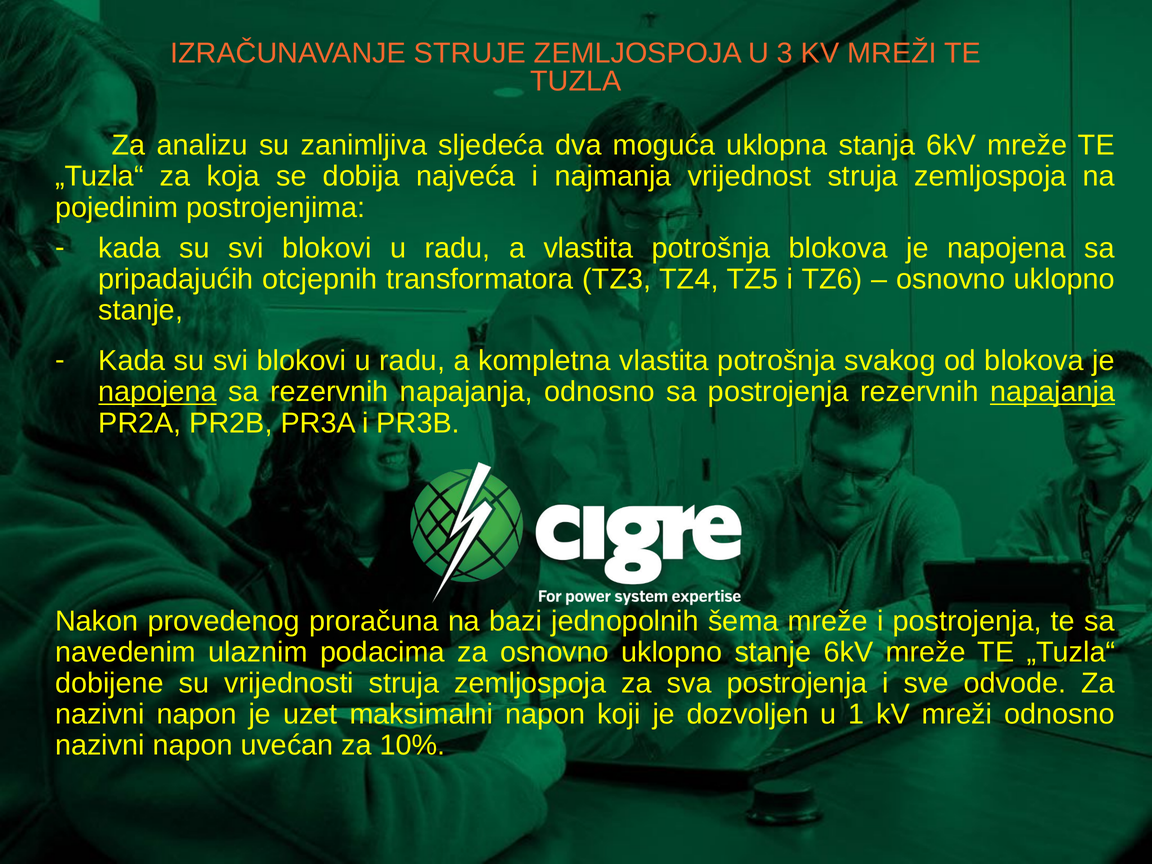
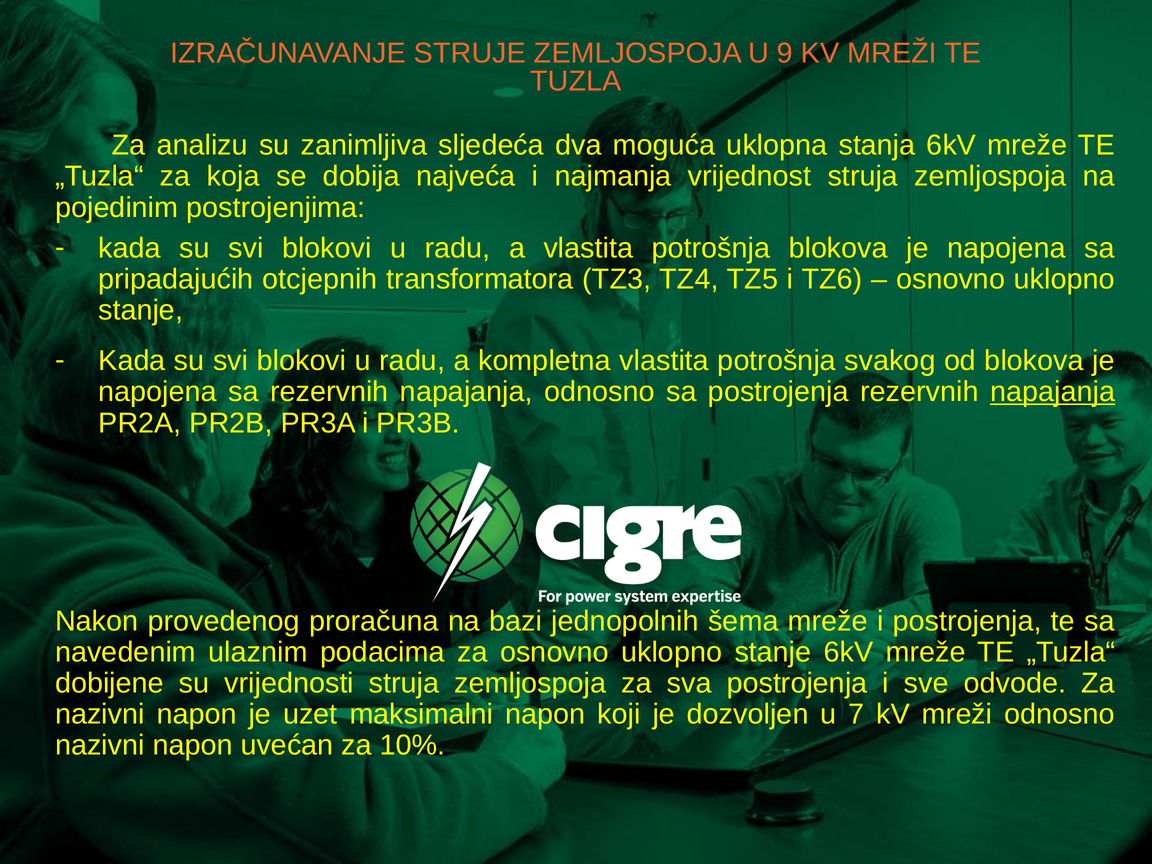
3: 3 -> 9
napojena at (158, 392) underline: present -> none
1: 1 -> 7
